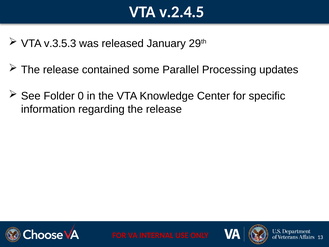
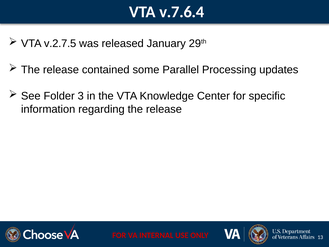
v.2.4.5: v.2.4.5 -> v.7.6.4
v.3.5.3: v.3.5.3 -> v.2.7.5
0: 0 -> 3
